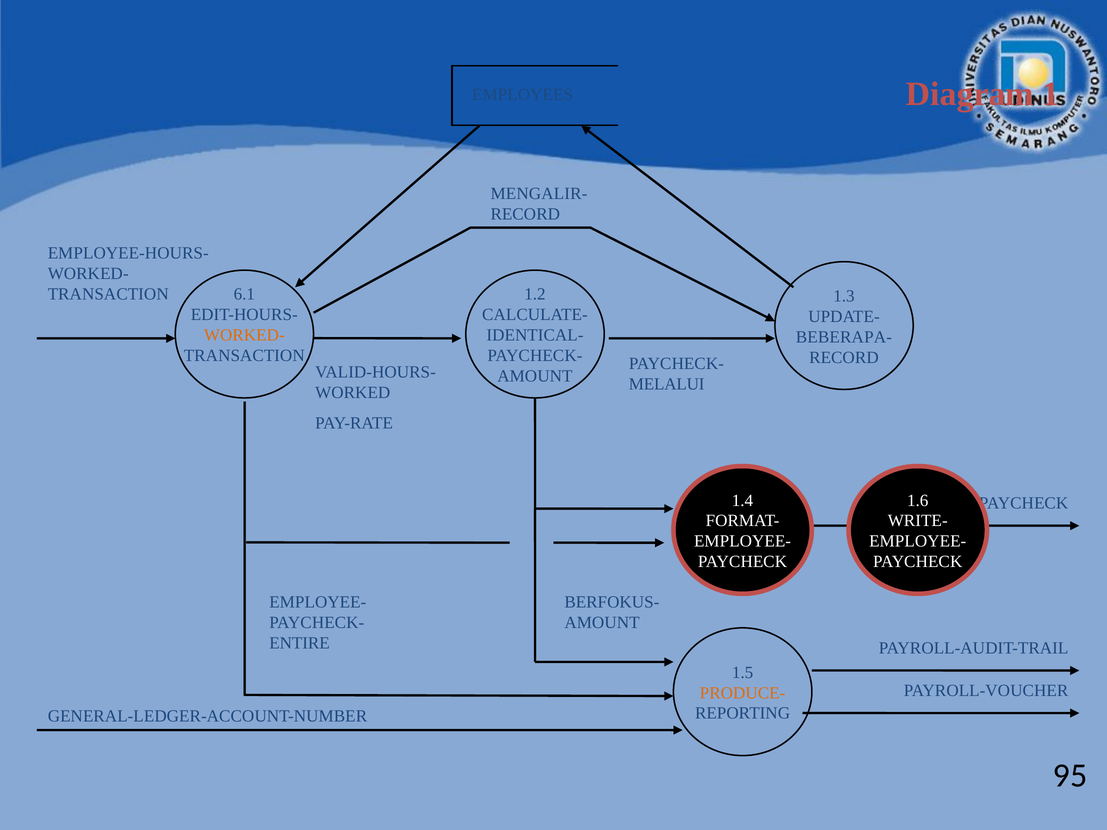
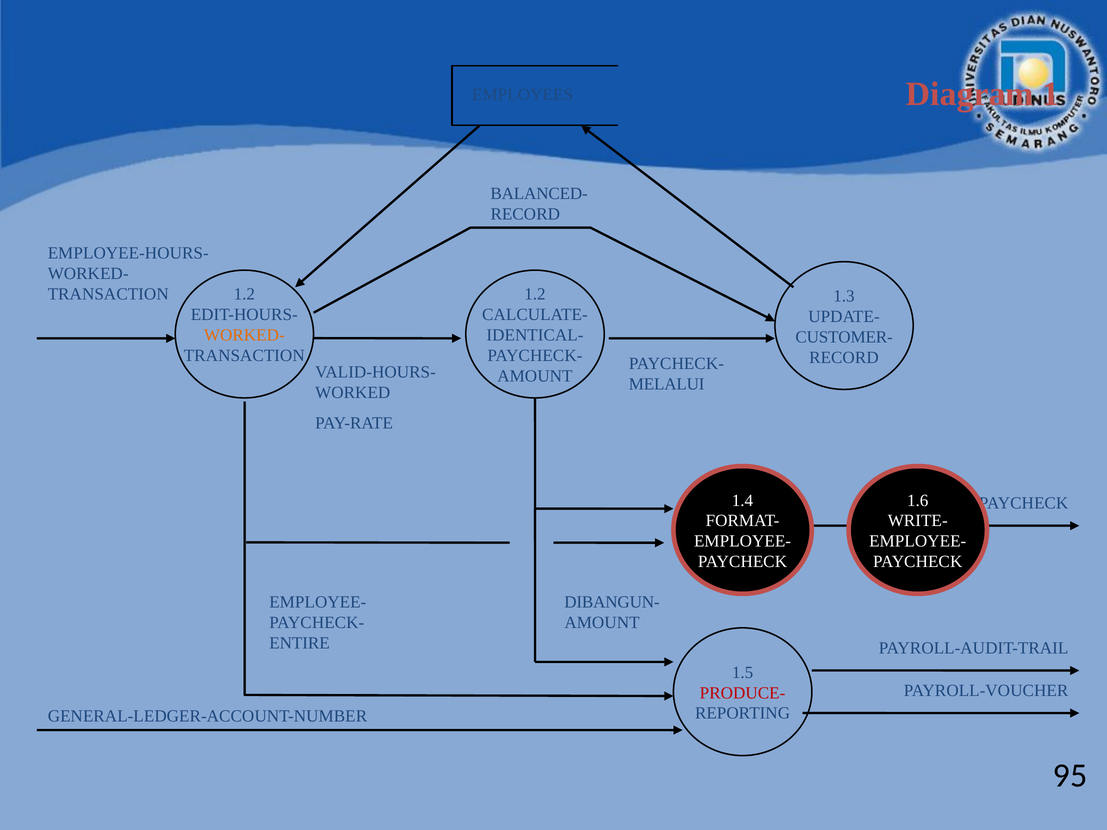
MENGALIR-: MENGALIR- -> BALANCED-
6.1 at (244, 294): 6.1 -> 1.2
BEBERAPA-: BEBERAPA- -> CUSTOMER-
BERFOKUS-: BERFOKUS- -> DIBANGUN-
PRODUCE- at (743, 693) colour: orange -> red
